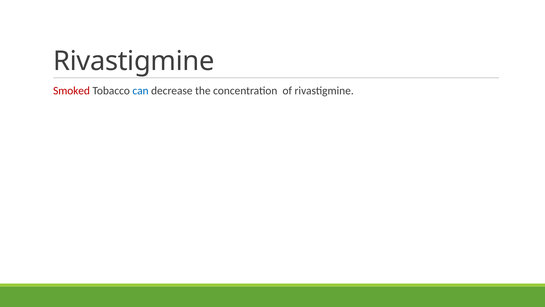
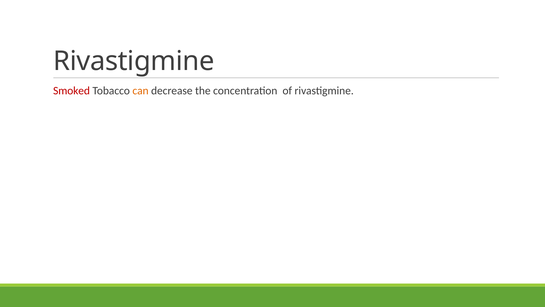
can colour: blue -> orange
